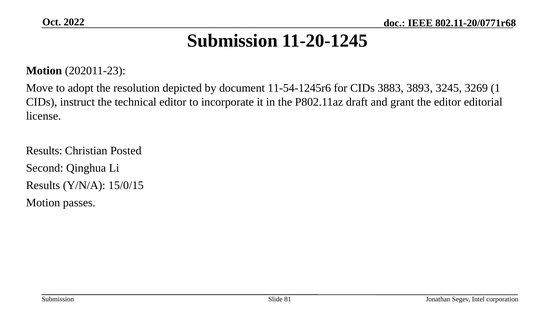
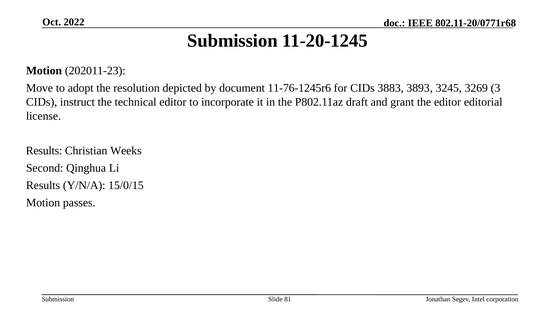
11-54-1245r6: 11-54-1245r6 -> 11-76-1245r6
1: 1 -> 3
Posted: Posted -> Weeks
